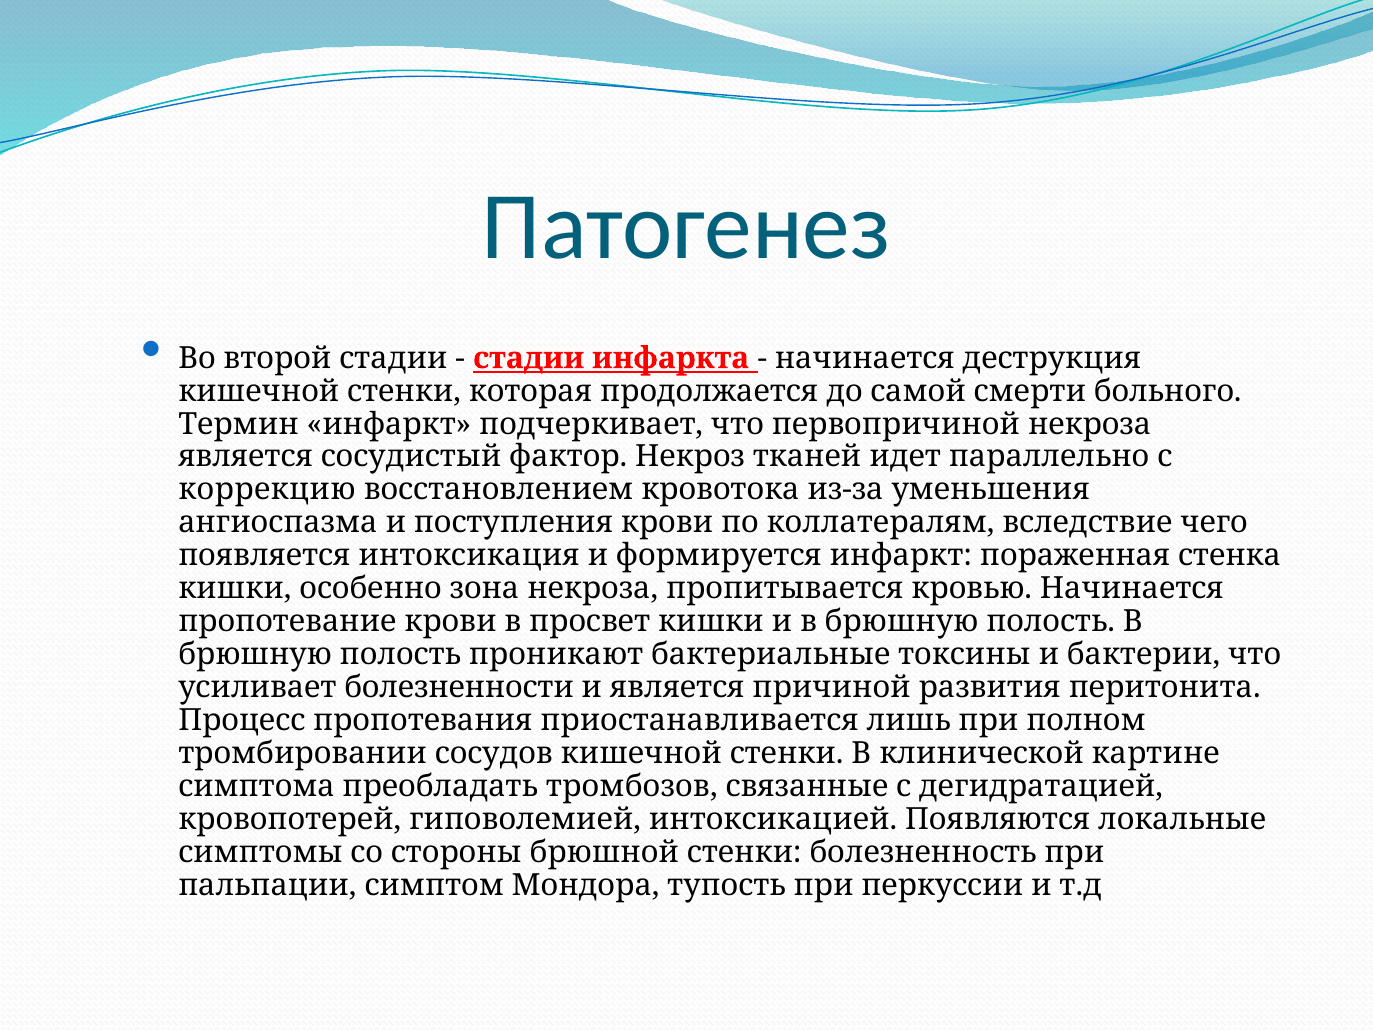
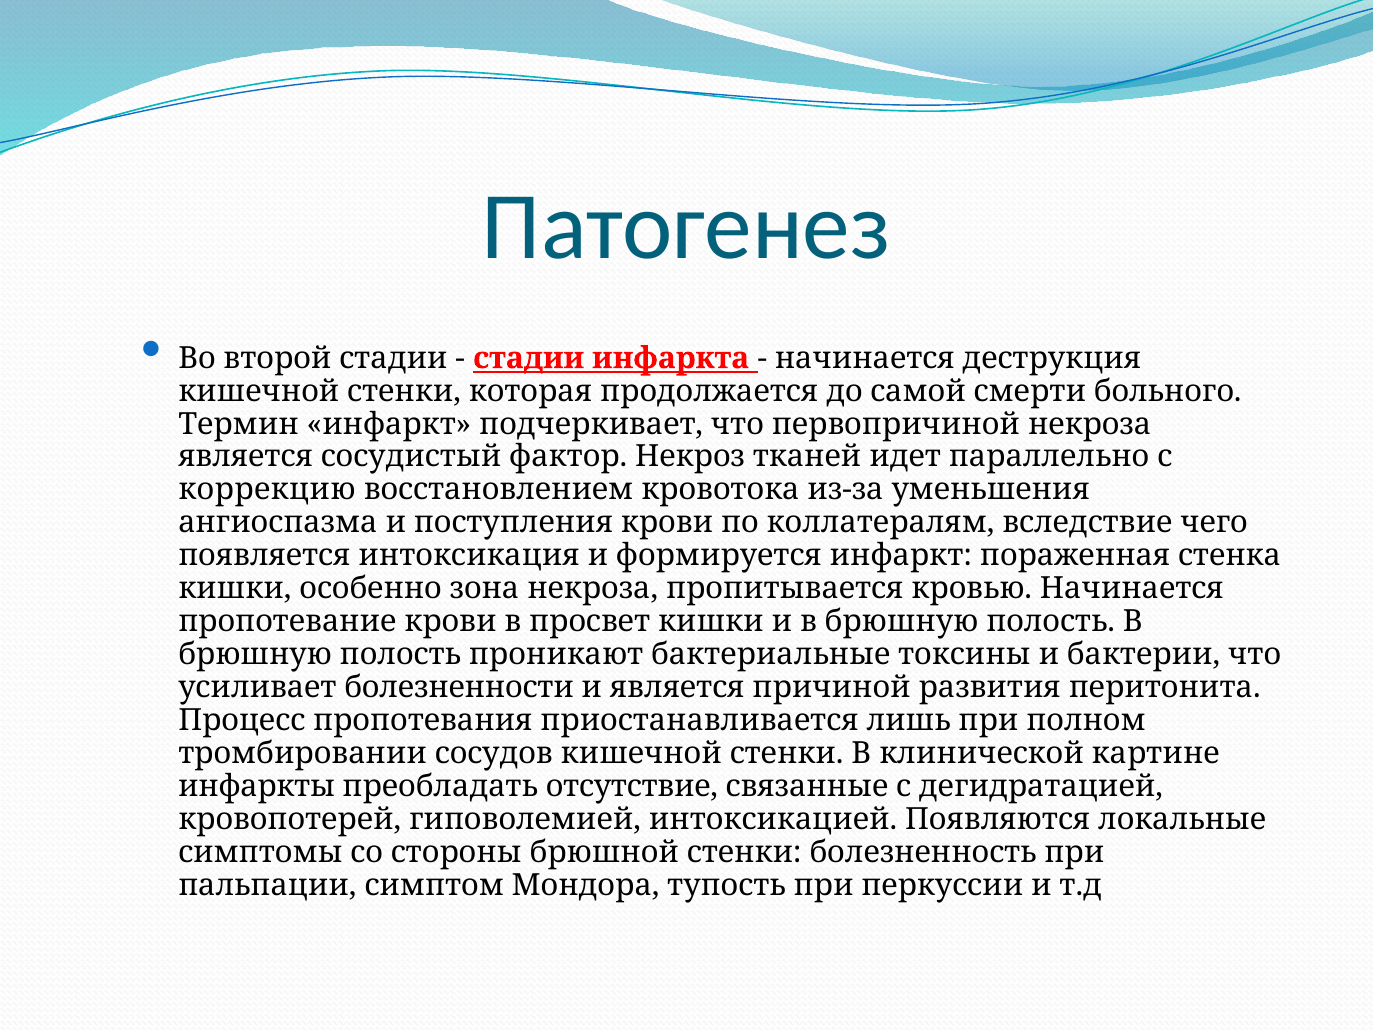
симптома: симптома -> инфаркты
тромбозов: тромбозов -> отсутствие
